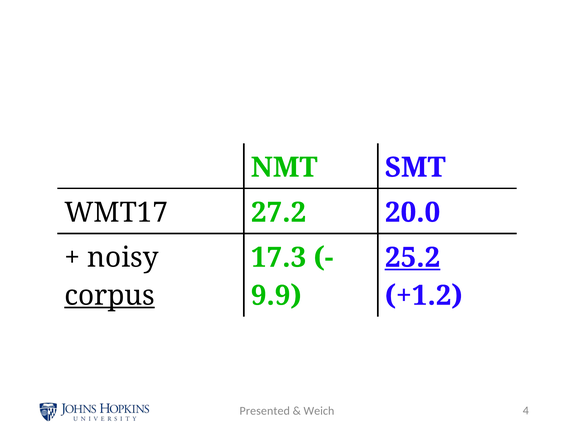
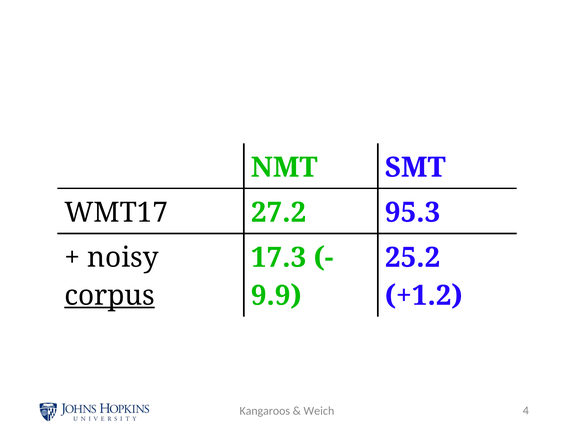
20.0: 20.0 -> 95.3
25.2 underline: present -> none
Presented: Presented -> Kangaroos
